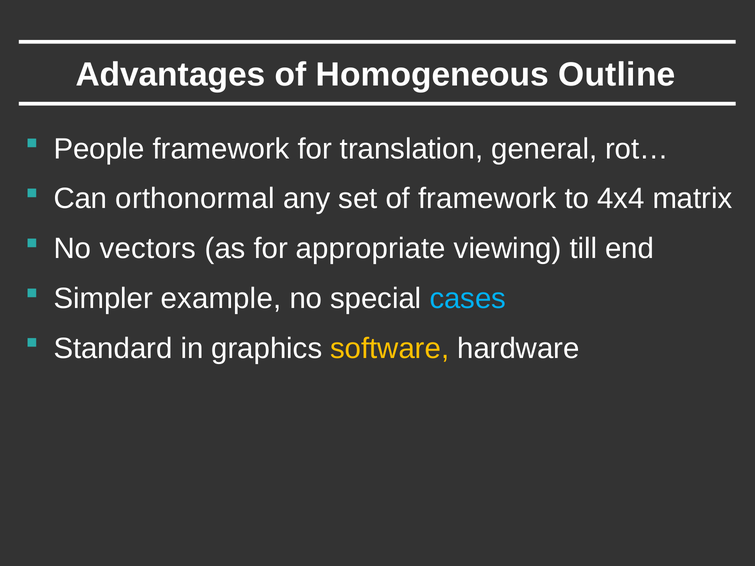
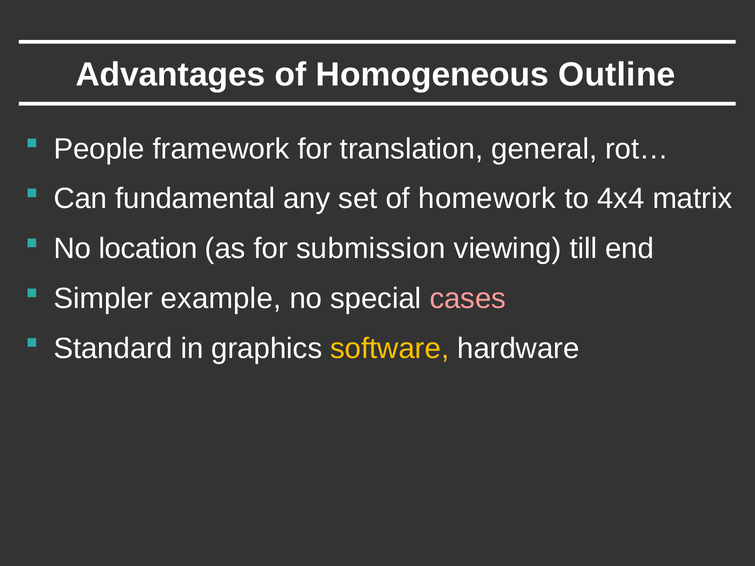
orthonormal: orthonormal -> fundamental
of framework: framework -> homework
vectors: vectors -> location
appropriate: appropriate -> submission
cases colour: light blue -> pink
